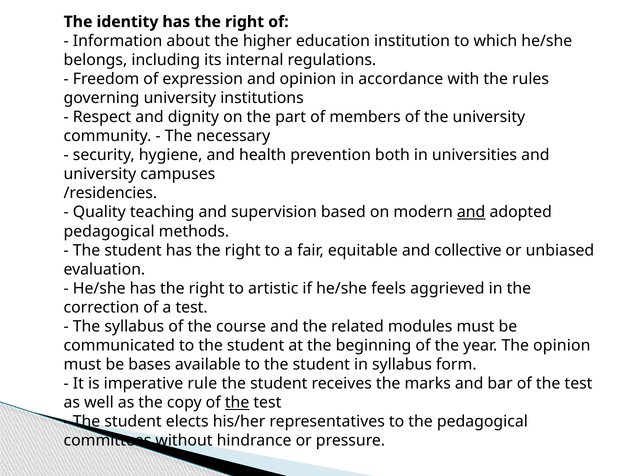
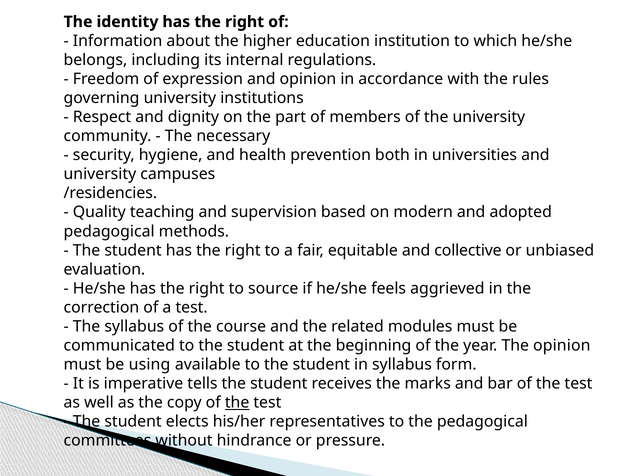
and at (471, 212) underline: present -> none
artistic: artistic -> source
bases: bases -> using
rule: rule -> tells
